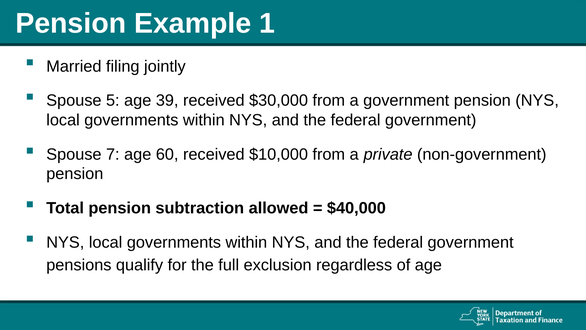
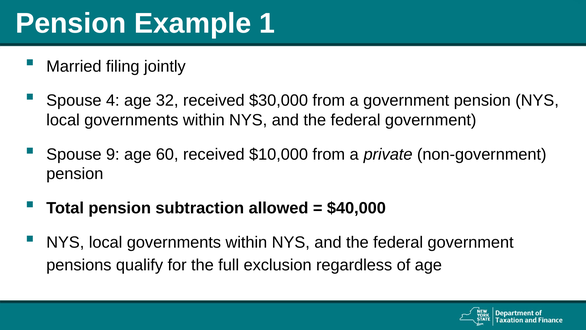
5: 5 -> 4
39: 39 -> 32
7: 7 -> 9
